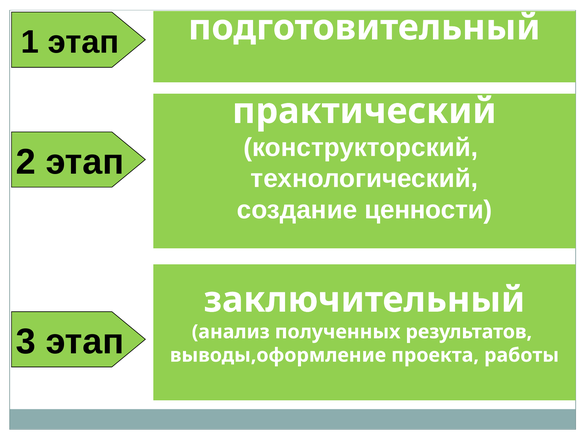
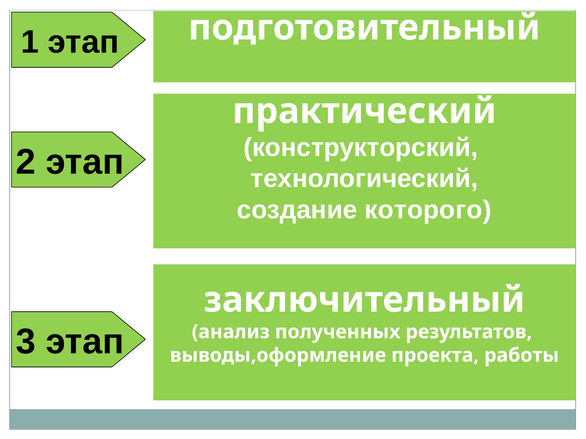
ценности: ценности -> которого
